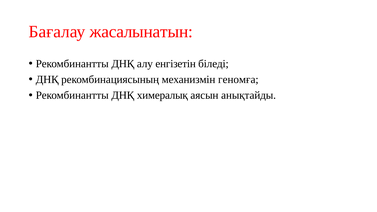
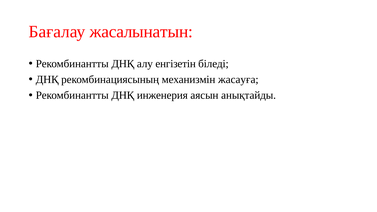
геномға: геномға -> жасауға
химералық: химералық -> инженерия
